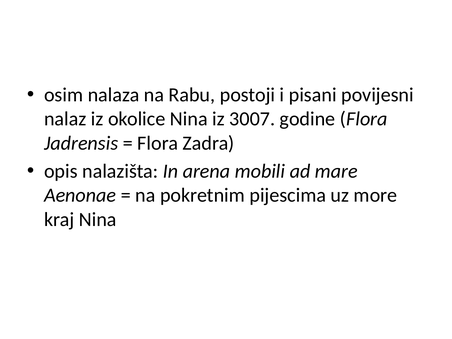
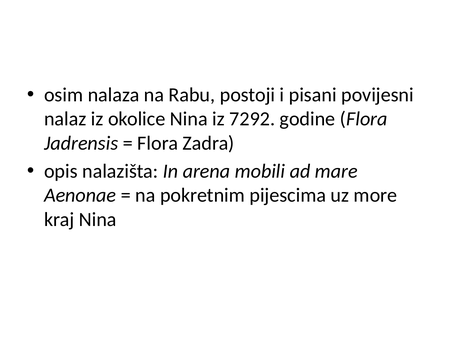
3007: 3007 -> 7292
